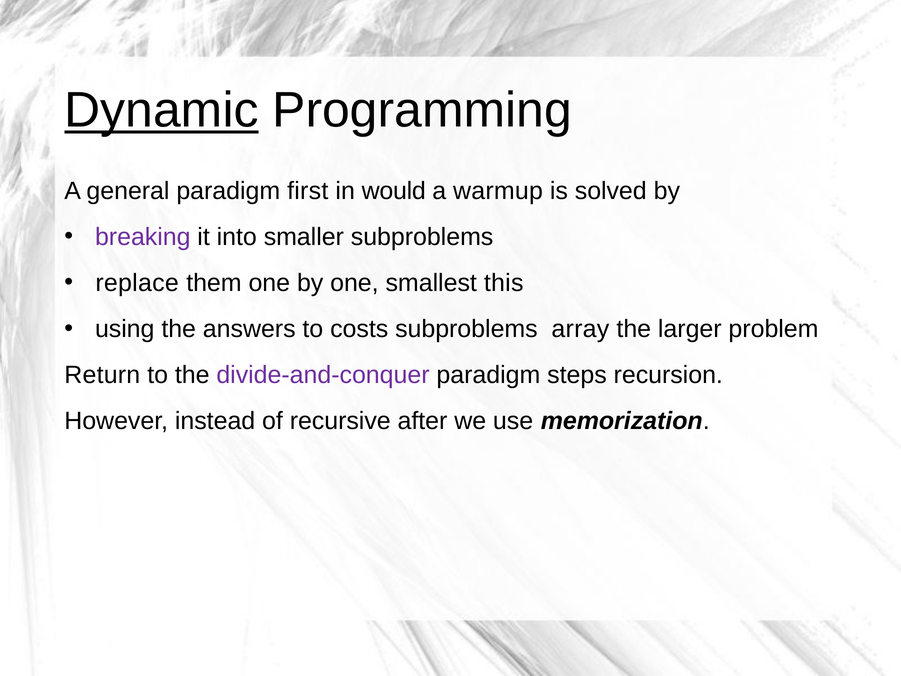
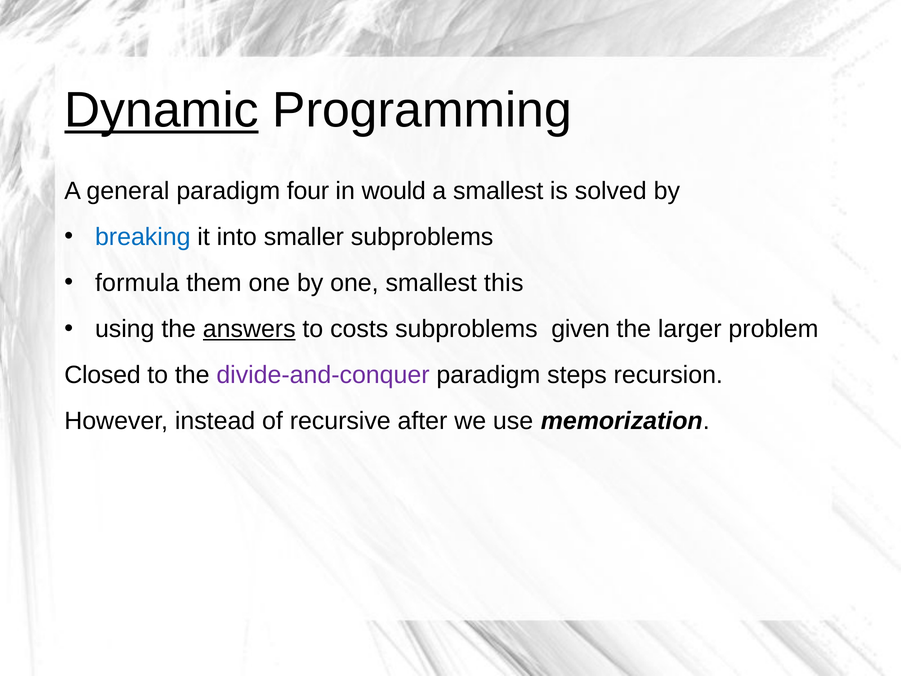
first: first -> four
a warmup: warmup -> smallest
breaking colour: purple -> blue
replace: replace -> formula
answers underline: none -> present
array: array -> given
Return: Return -> Closed
